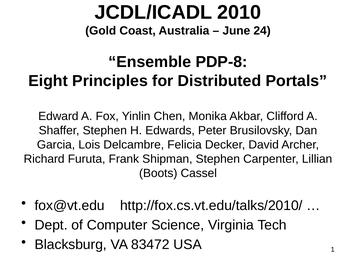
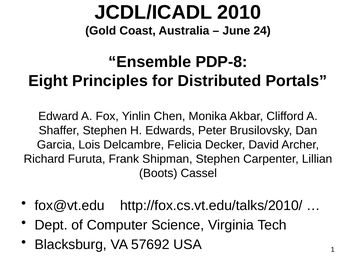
83472: 83472 -> 57692
